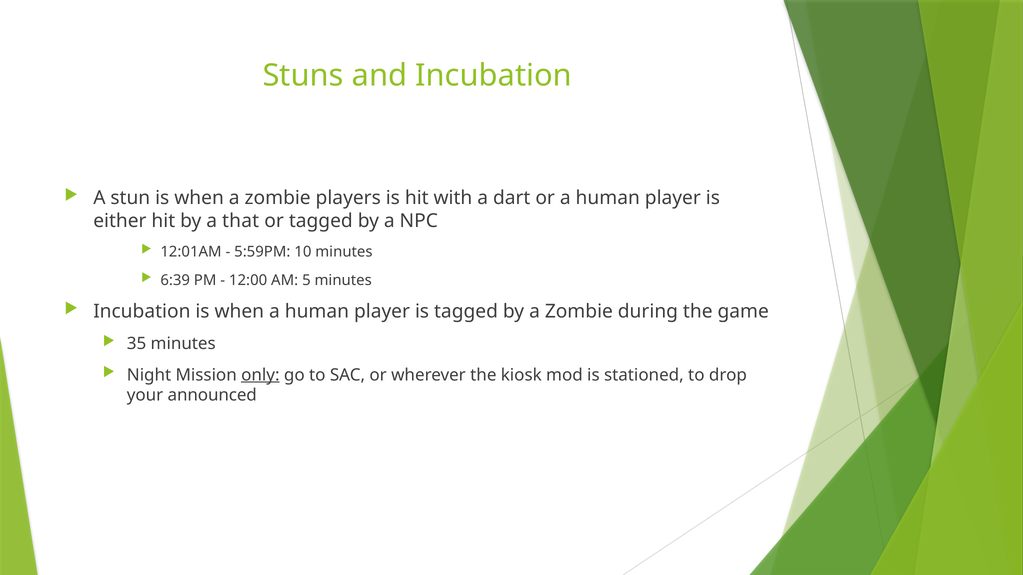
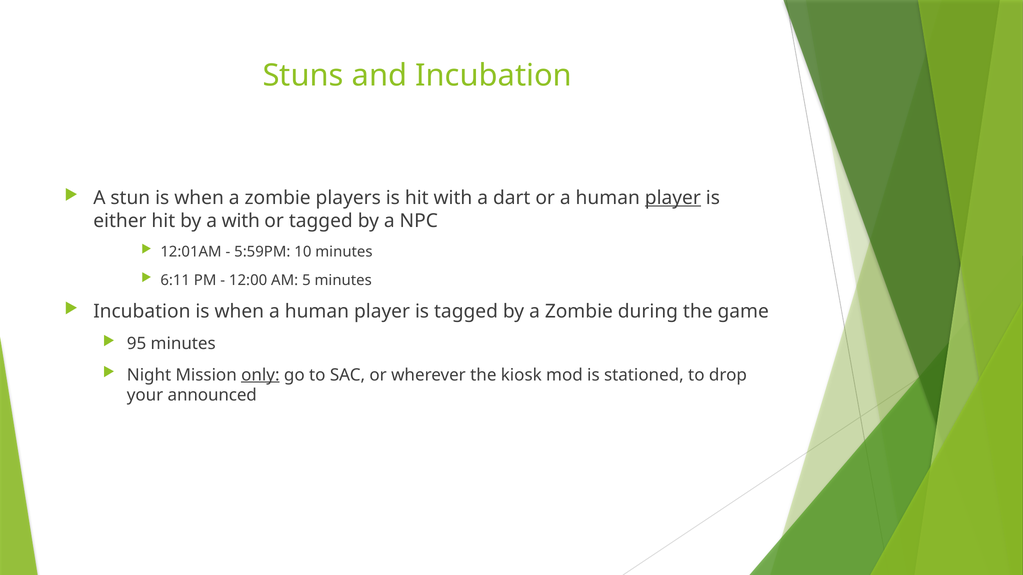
player at (673, 198) underline: none -> present
a that: that -> with
6:39: 6:39 -> 6:11
35: 35 -> 95
